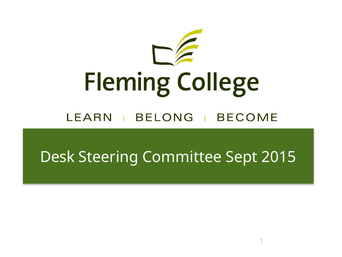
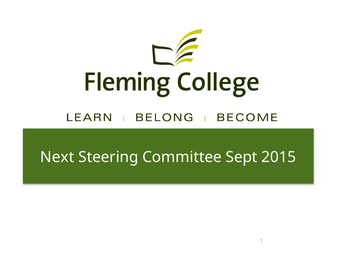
Desk: Desk -> Next
